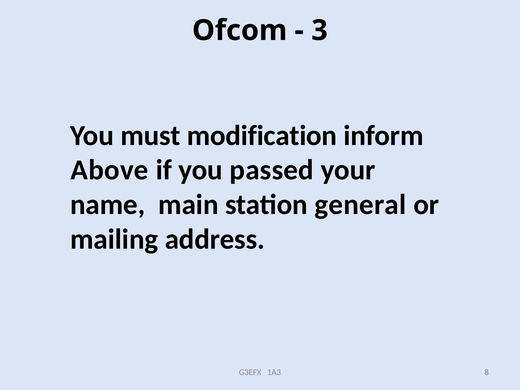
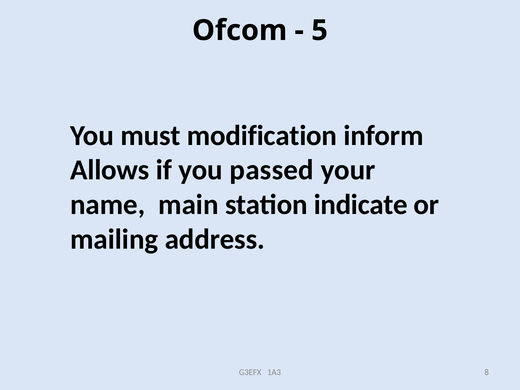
3: 3 -> 5
Above: Above -> Allows
general: general -> indicate
